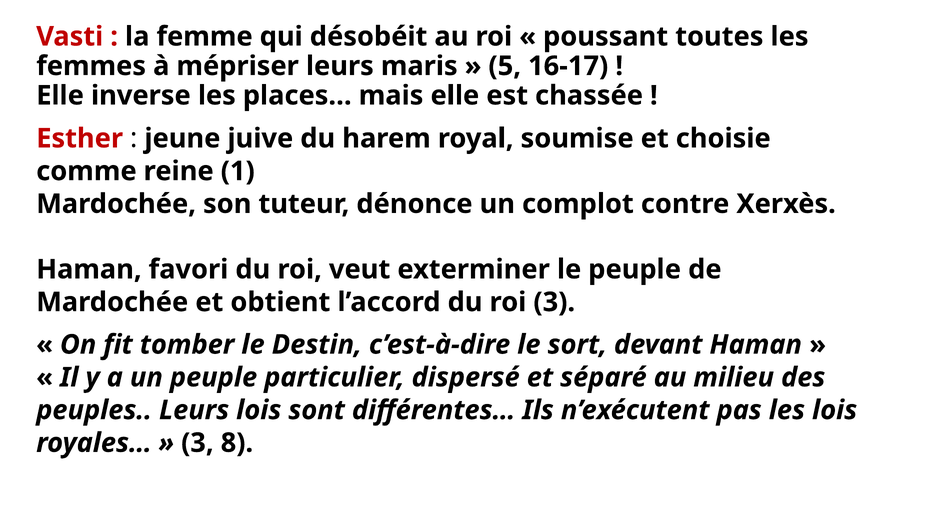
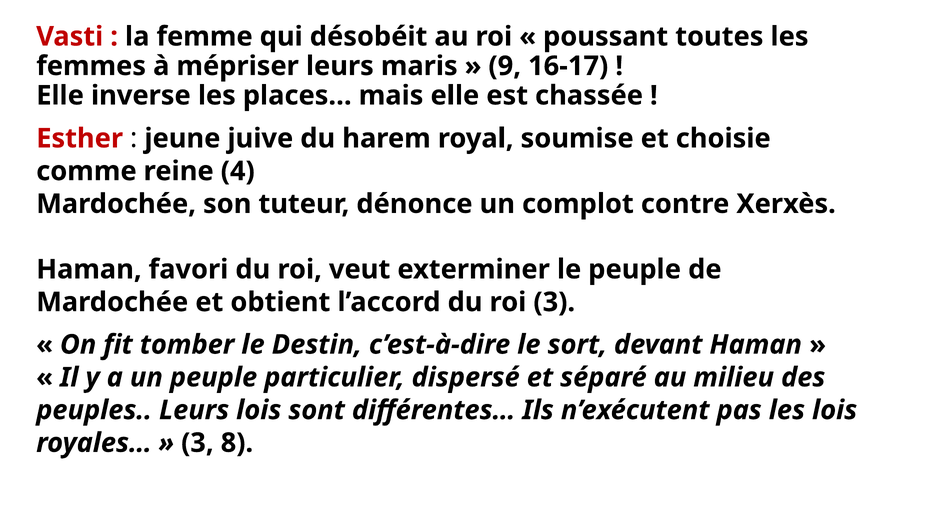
5: 5 -> 9
1: 1 -> 4
